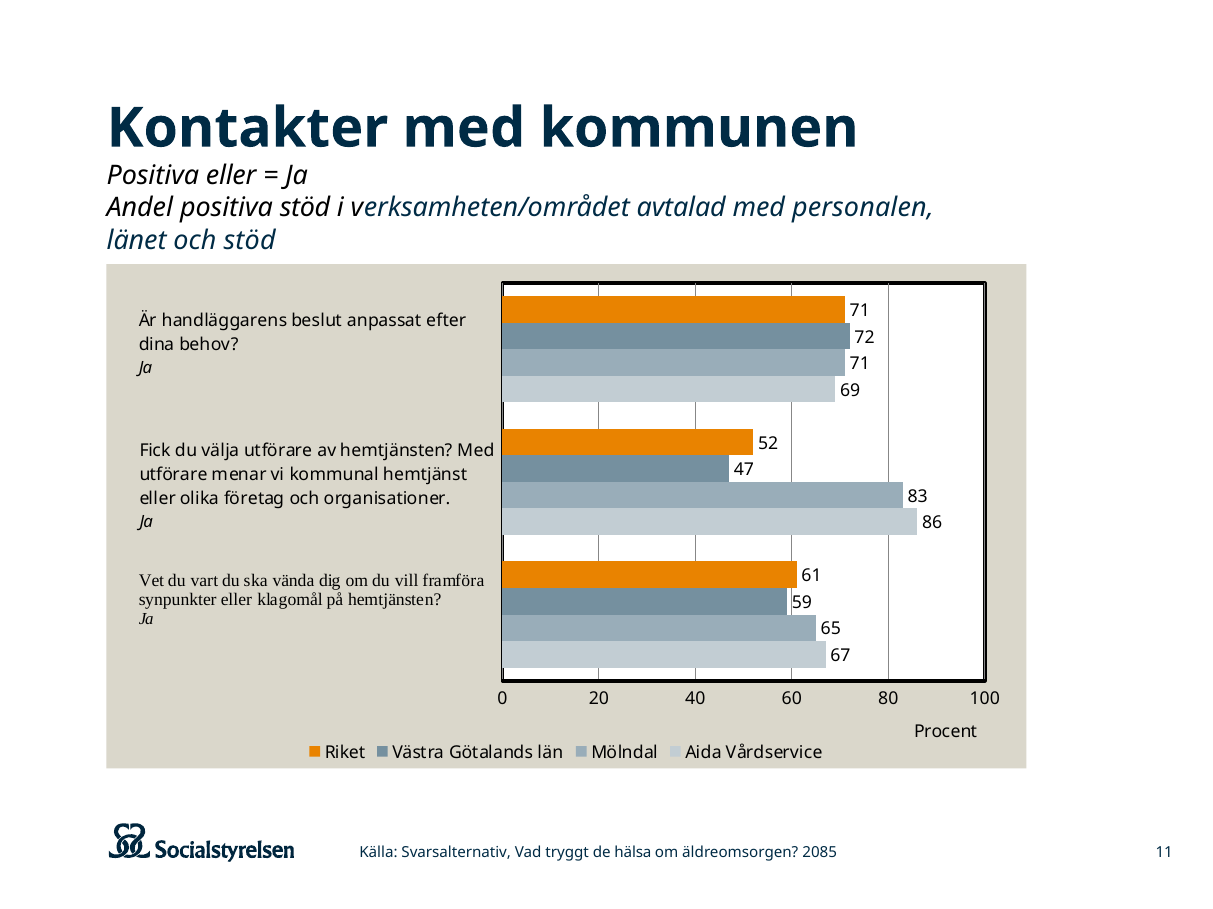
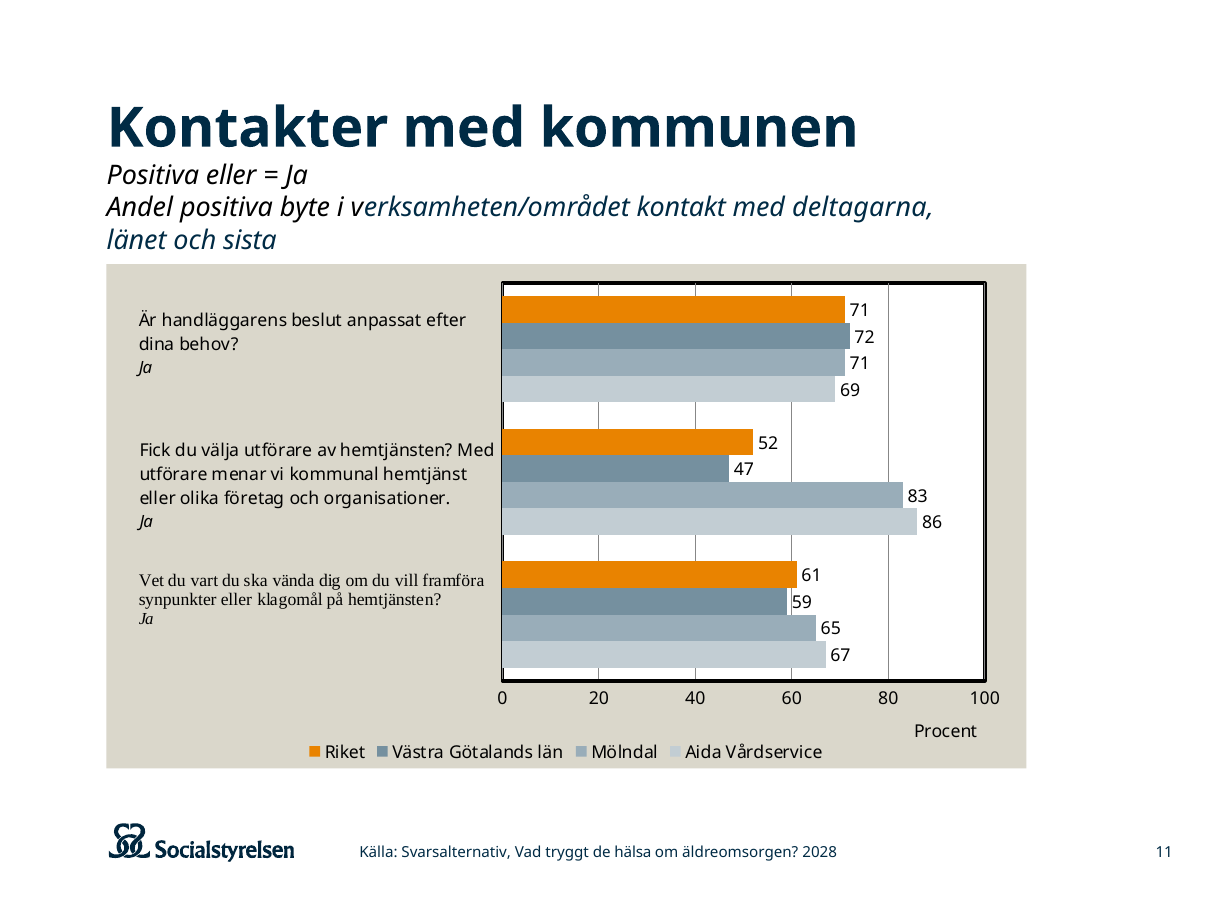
positiva stöd: stöd -> byte
avtalad: avtalad -> kontakt
personalen: personalen -> deltagarna
och stöd: stöd -> sista
2085: 2085 -> 2028
